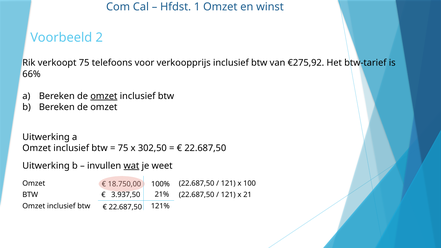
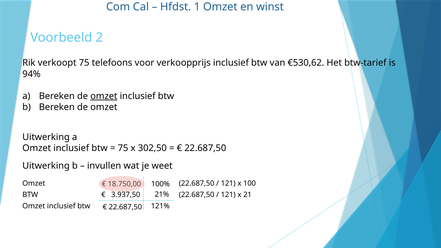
€275,92: €275,92 -> €530,62
66%: 66% -> 94%
wat underline: present -> none
